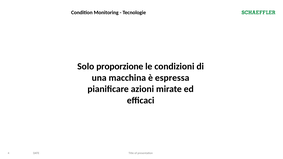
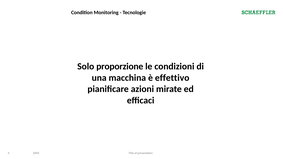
espressa: espressa -> effettivo
